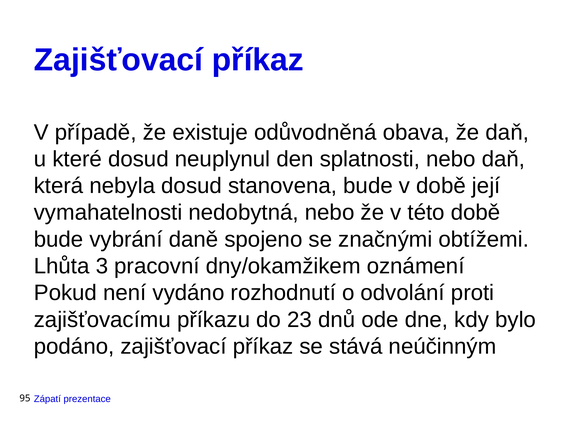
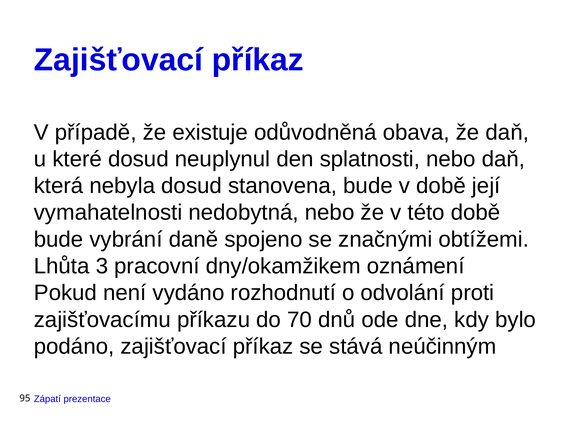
23: 23 -> 70
